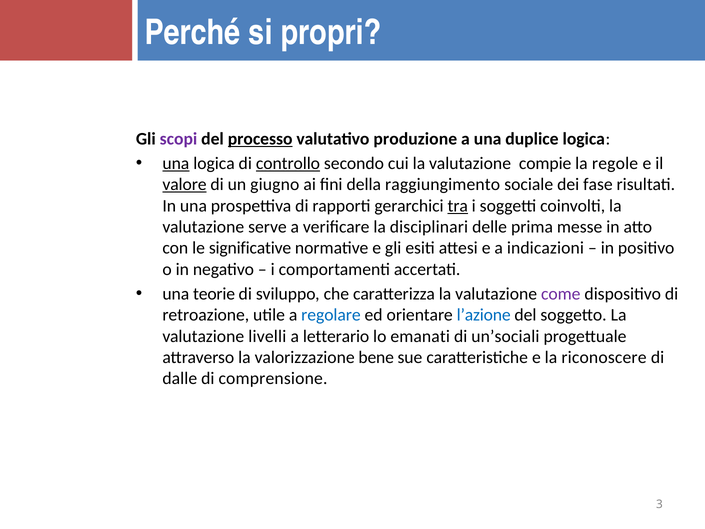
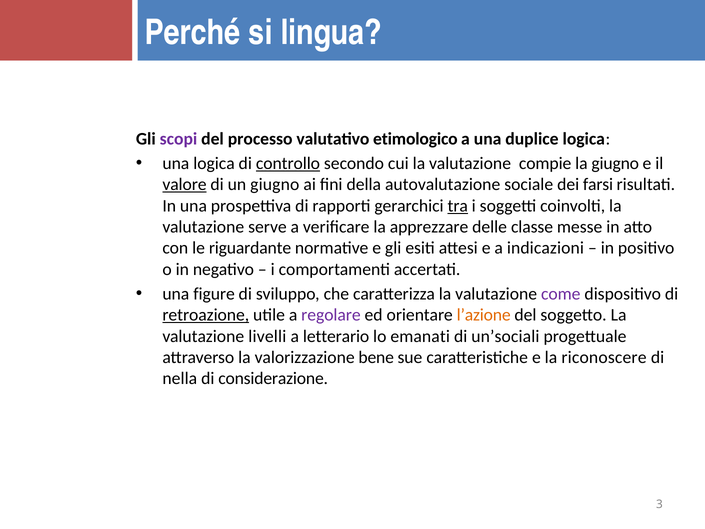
propri: propri -> lingua
processo underline: present -> none
produzione: produzione -> etimologico
una at (176, 163) underline: present -> none
la regole: regole -> giugno
raggiungimento: raggiungimento -> autovalutazione
fase: fase -> farsi
disciplinari: disciplinari -> apprezzare
prima: prima -> classe
significative: significative -> riguardante
teorie: teorie -> figure
retroazione underline: none -> present
regolare colour: blue -> purple
l’azione colour: blue -> orange
dalle: dalle -> nella
comprensione: comprensione -> considerazione
